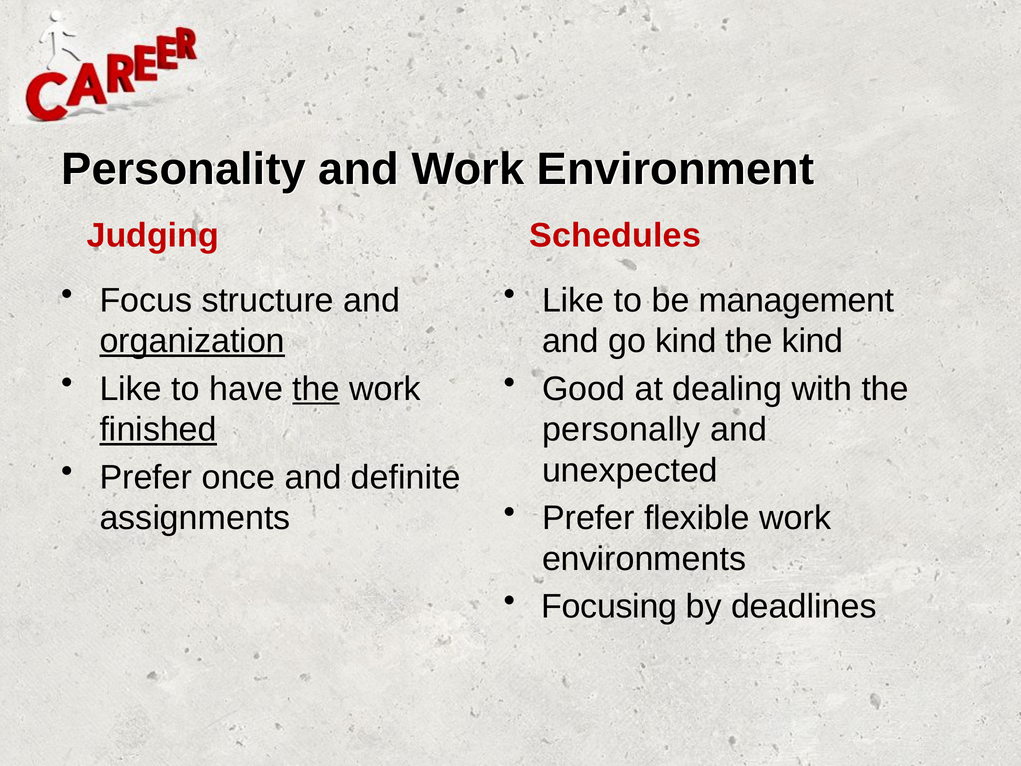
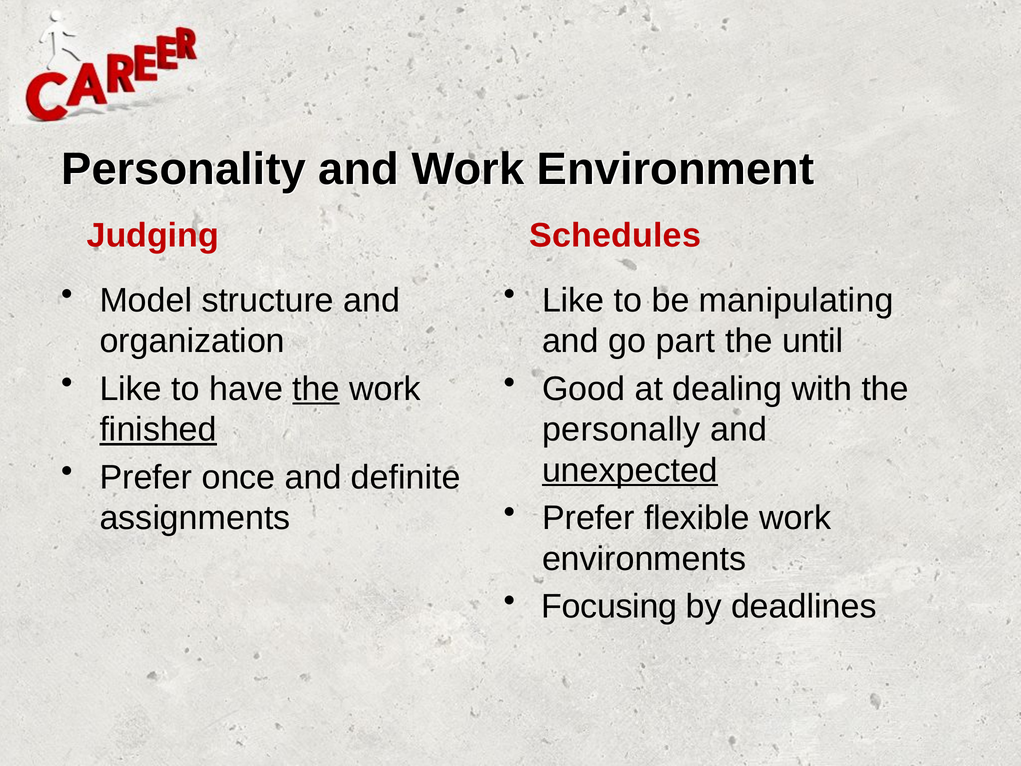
Focus: Focus -> Model
management: management -> manipulating
organization underline: present -> none
go kind: kind -> part
the kind: kind -> until
unexpected underline: none -> present
